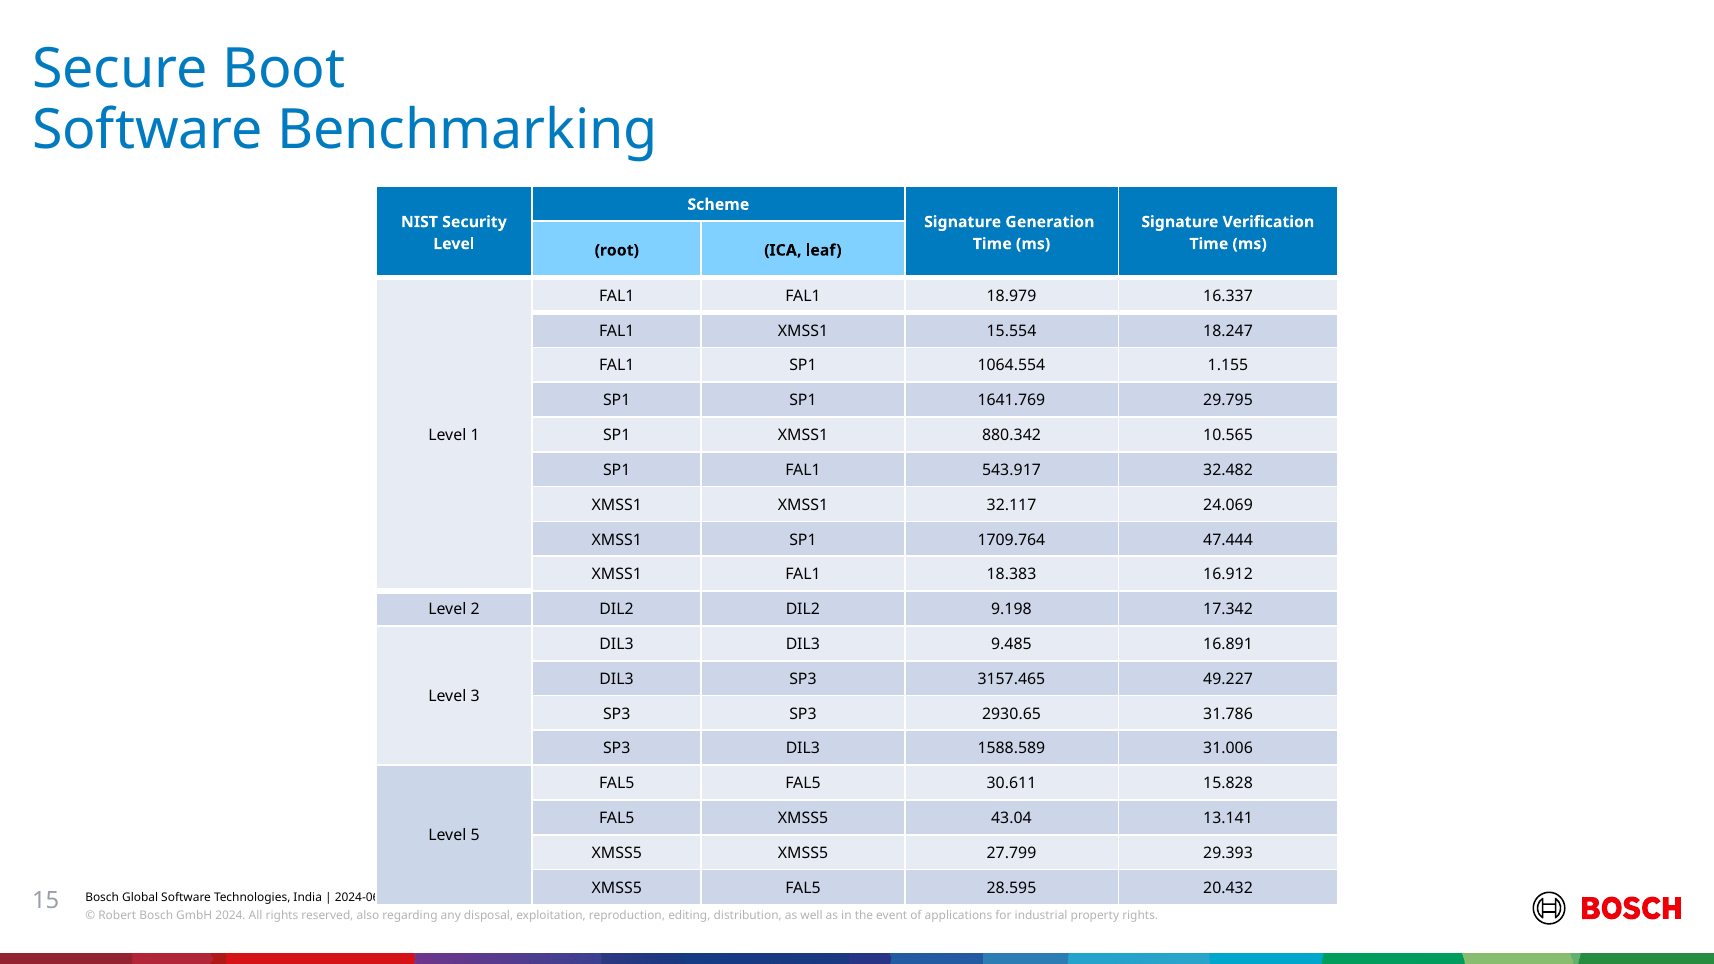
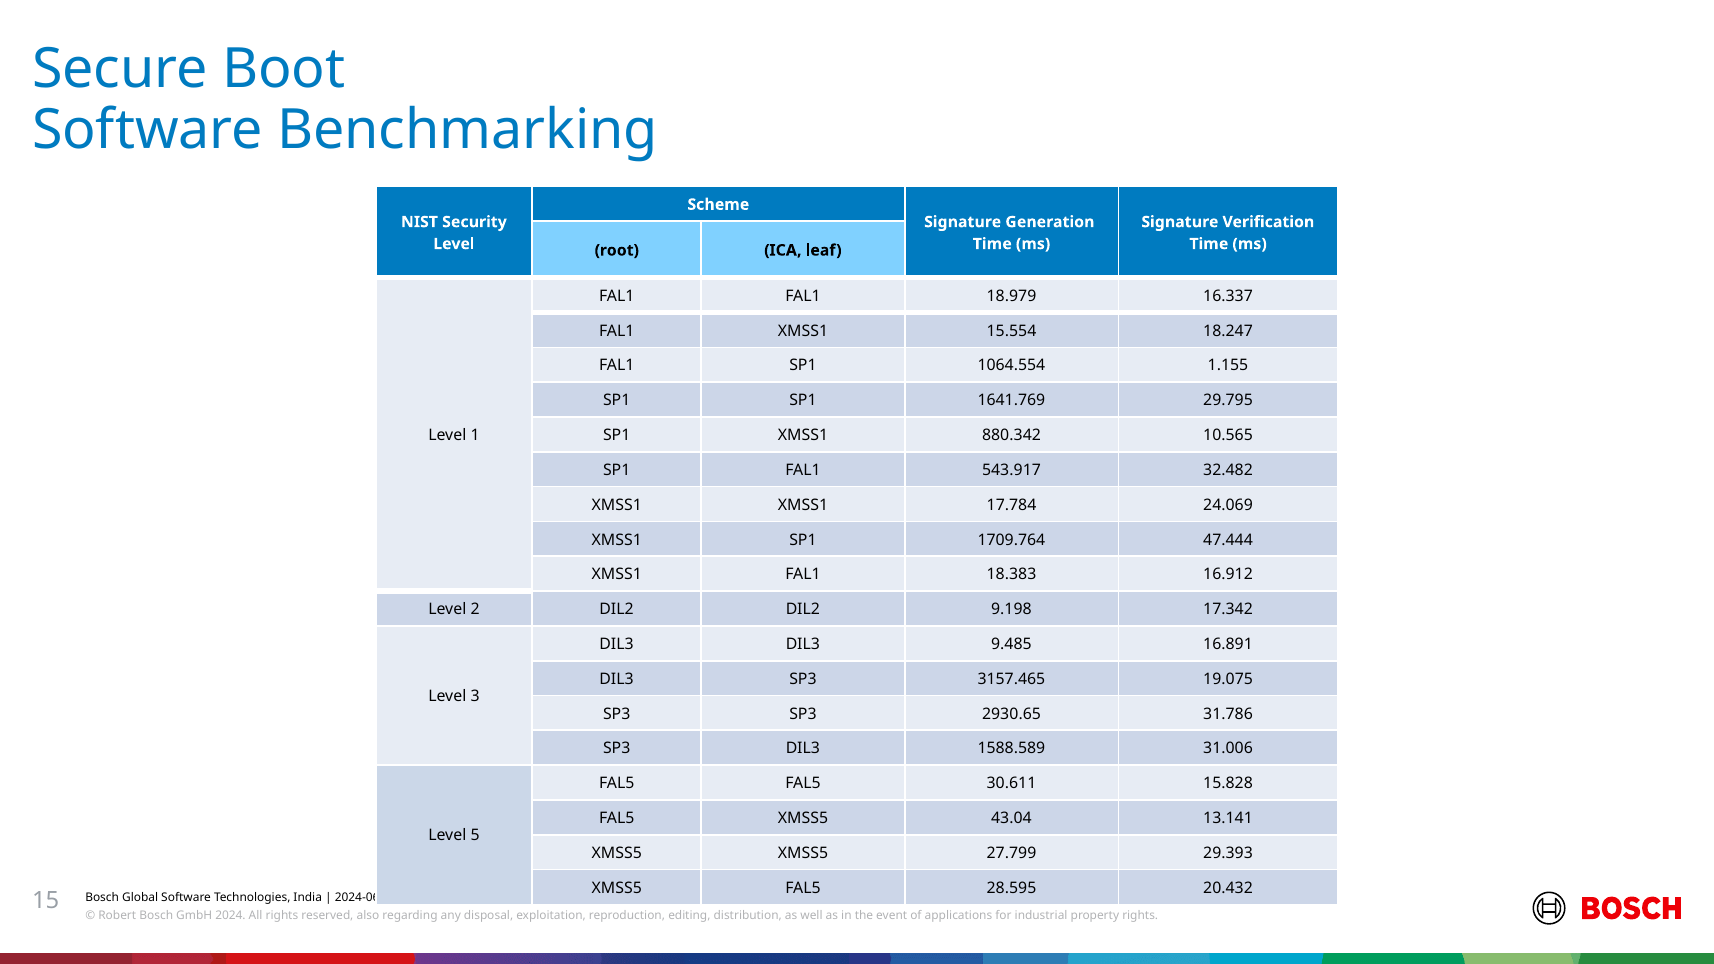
32.117: 32.117 -> 17.784
49.227: 49.227 -> 19.075
